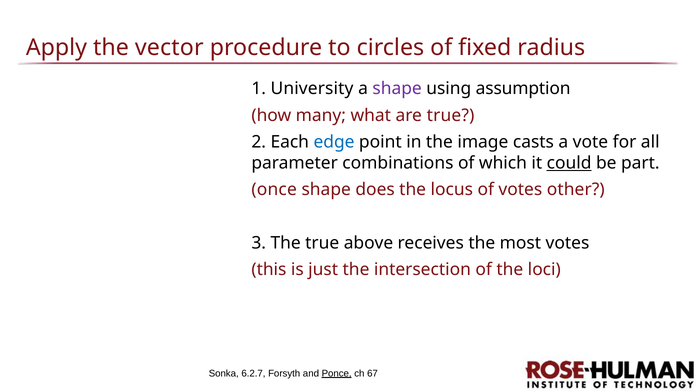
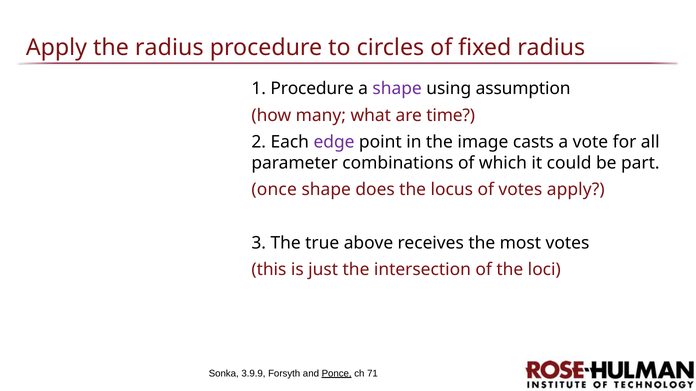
the vector: vector -> radius
1 University: University -> Procedure
are true: true -> time
edge colour: blue -> purple
could underline: present -> none
votes other: other -> apply
6.2.7: 6.2.7 -> 3.9.9
67: 67 -> 71
